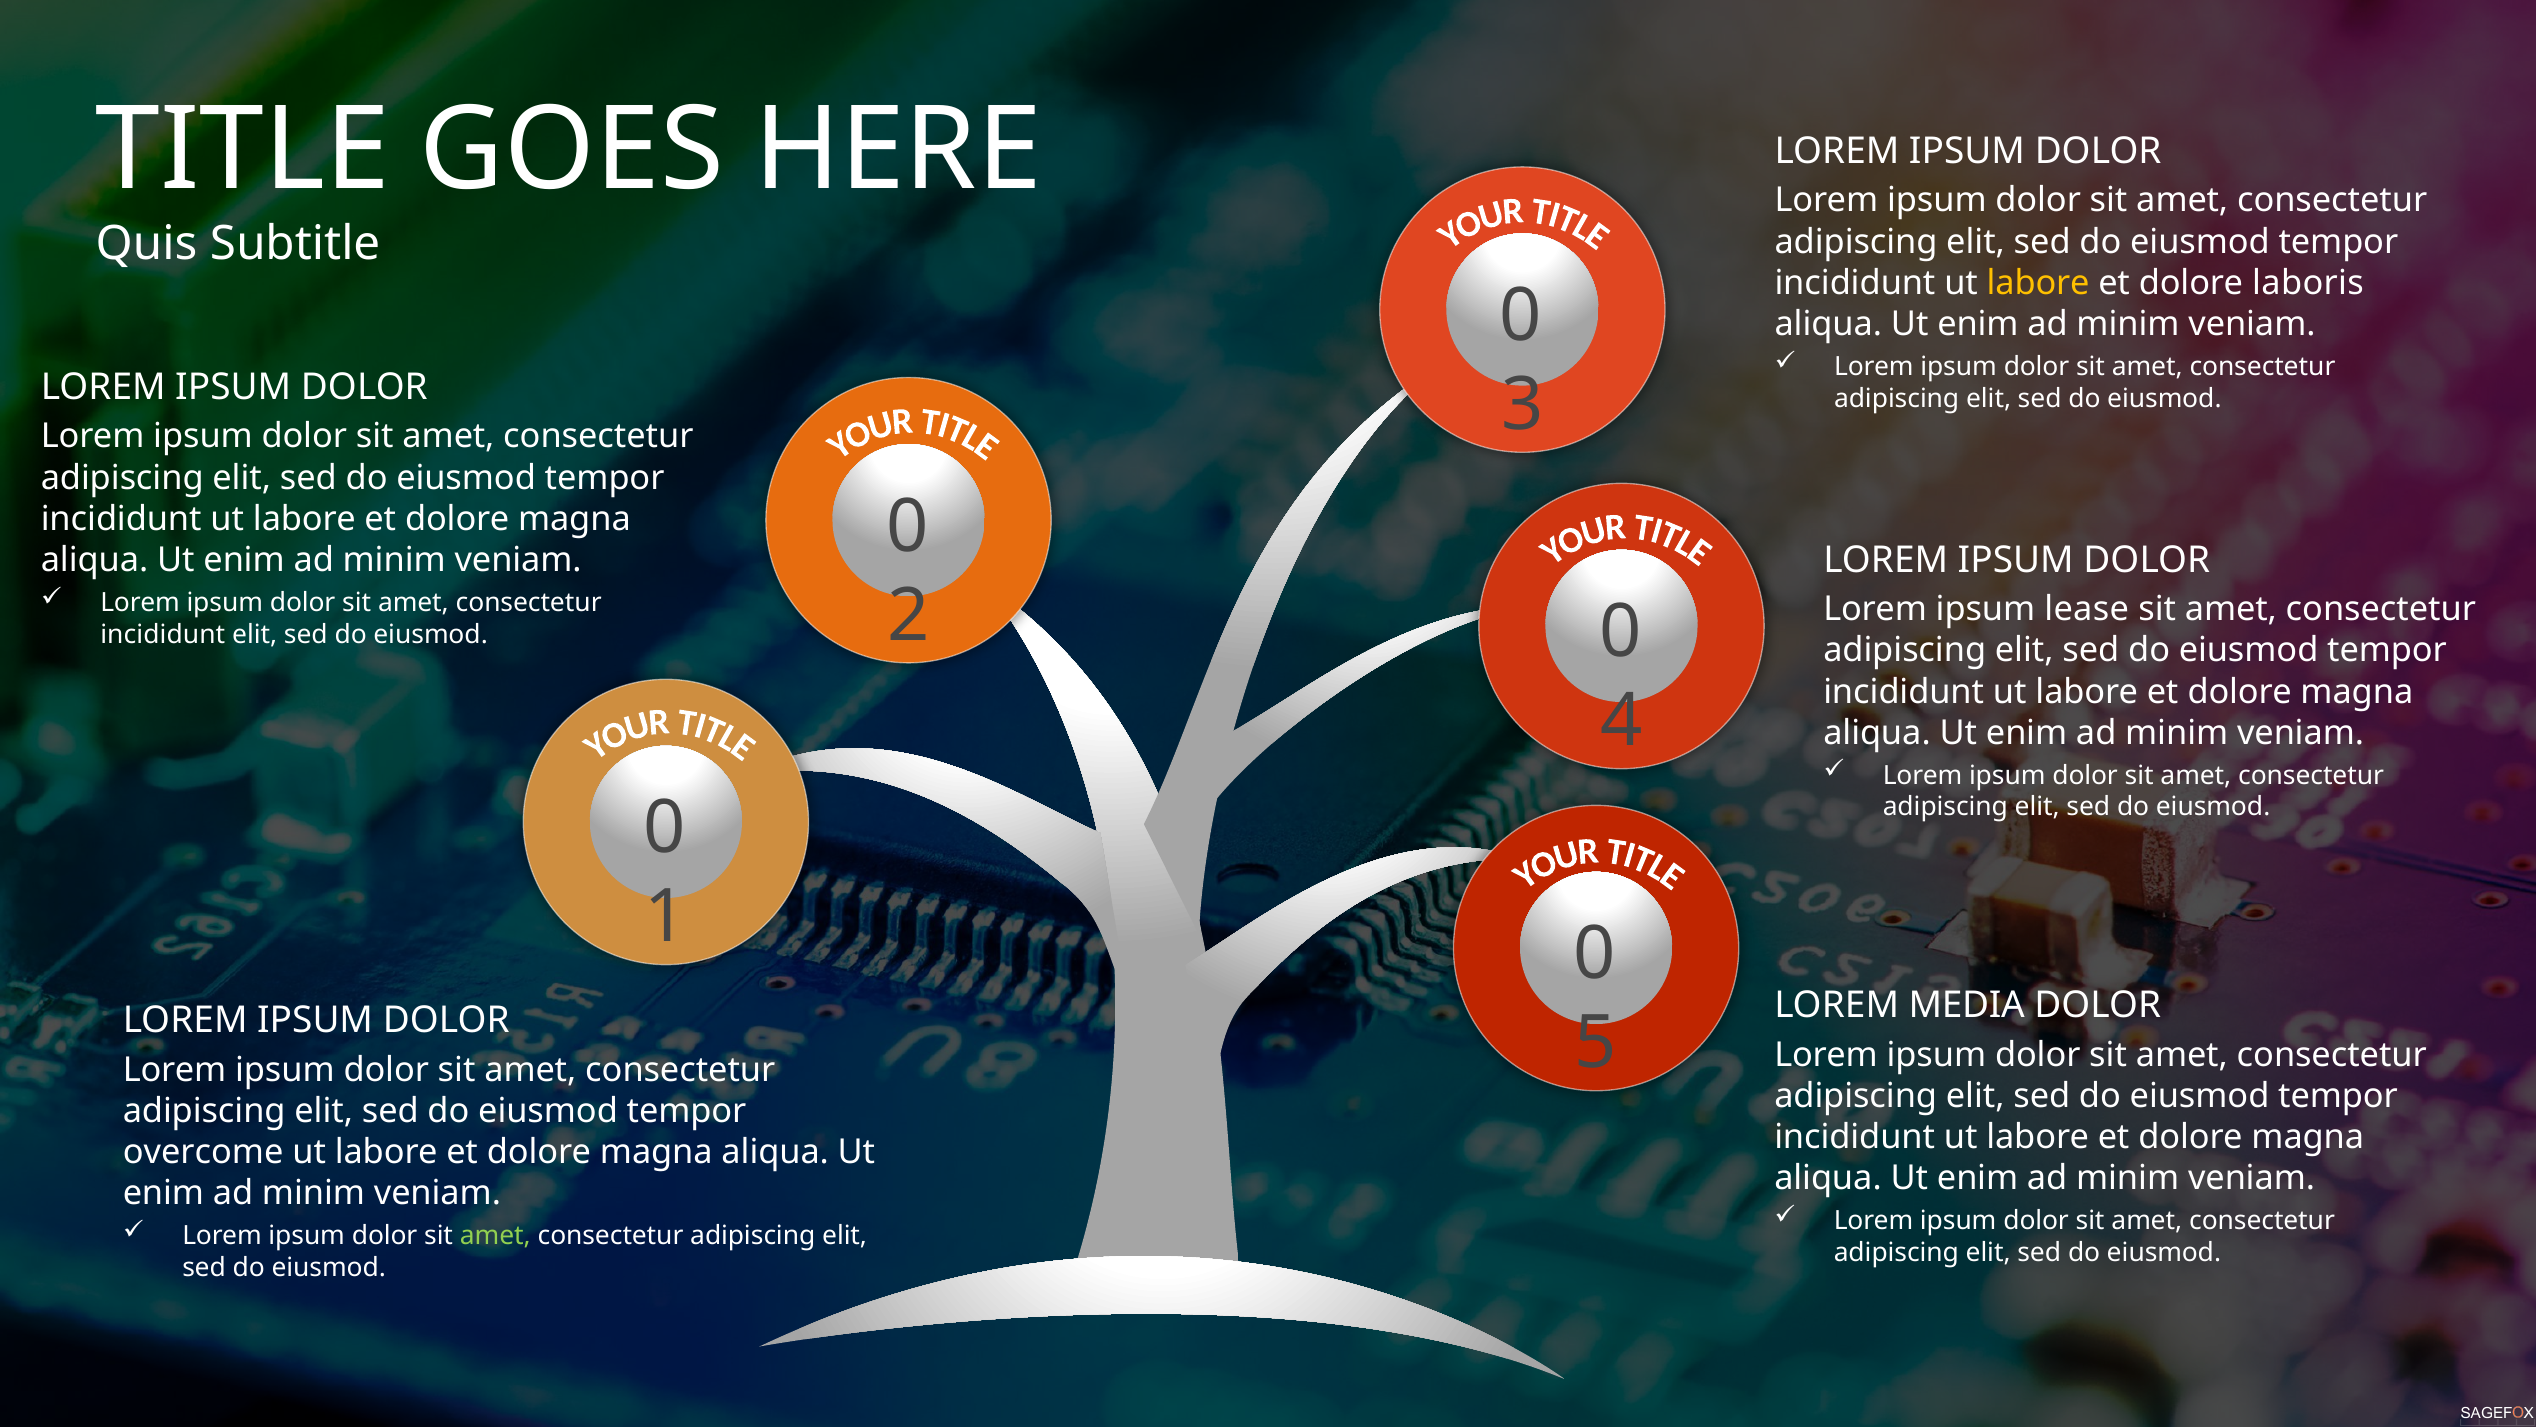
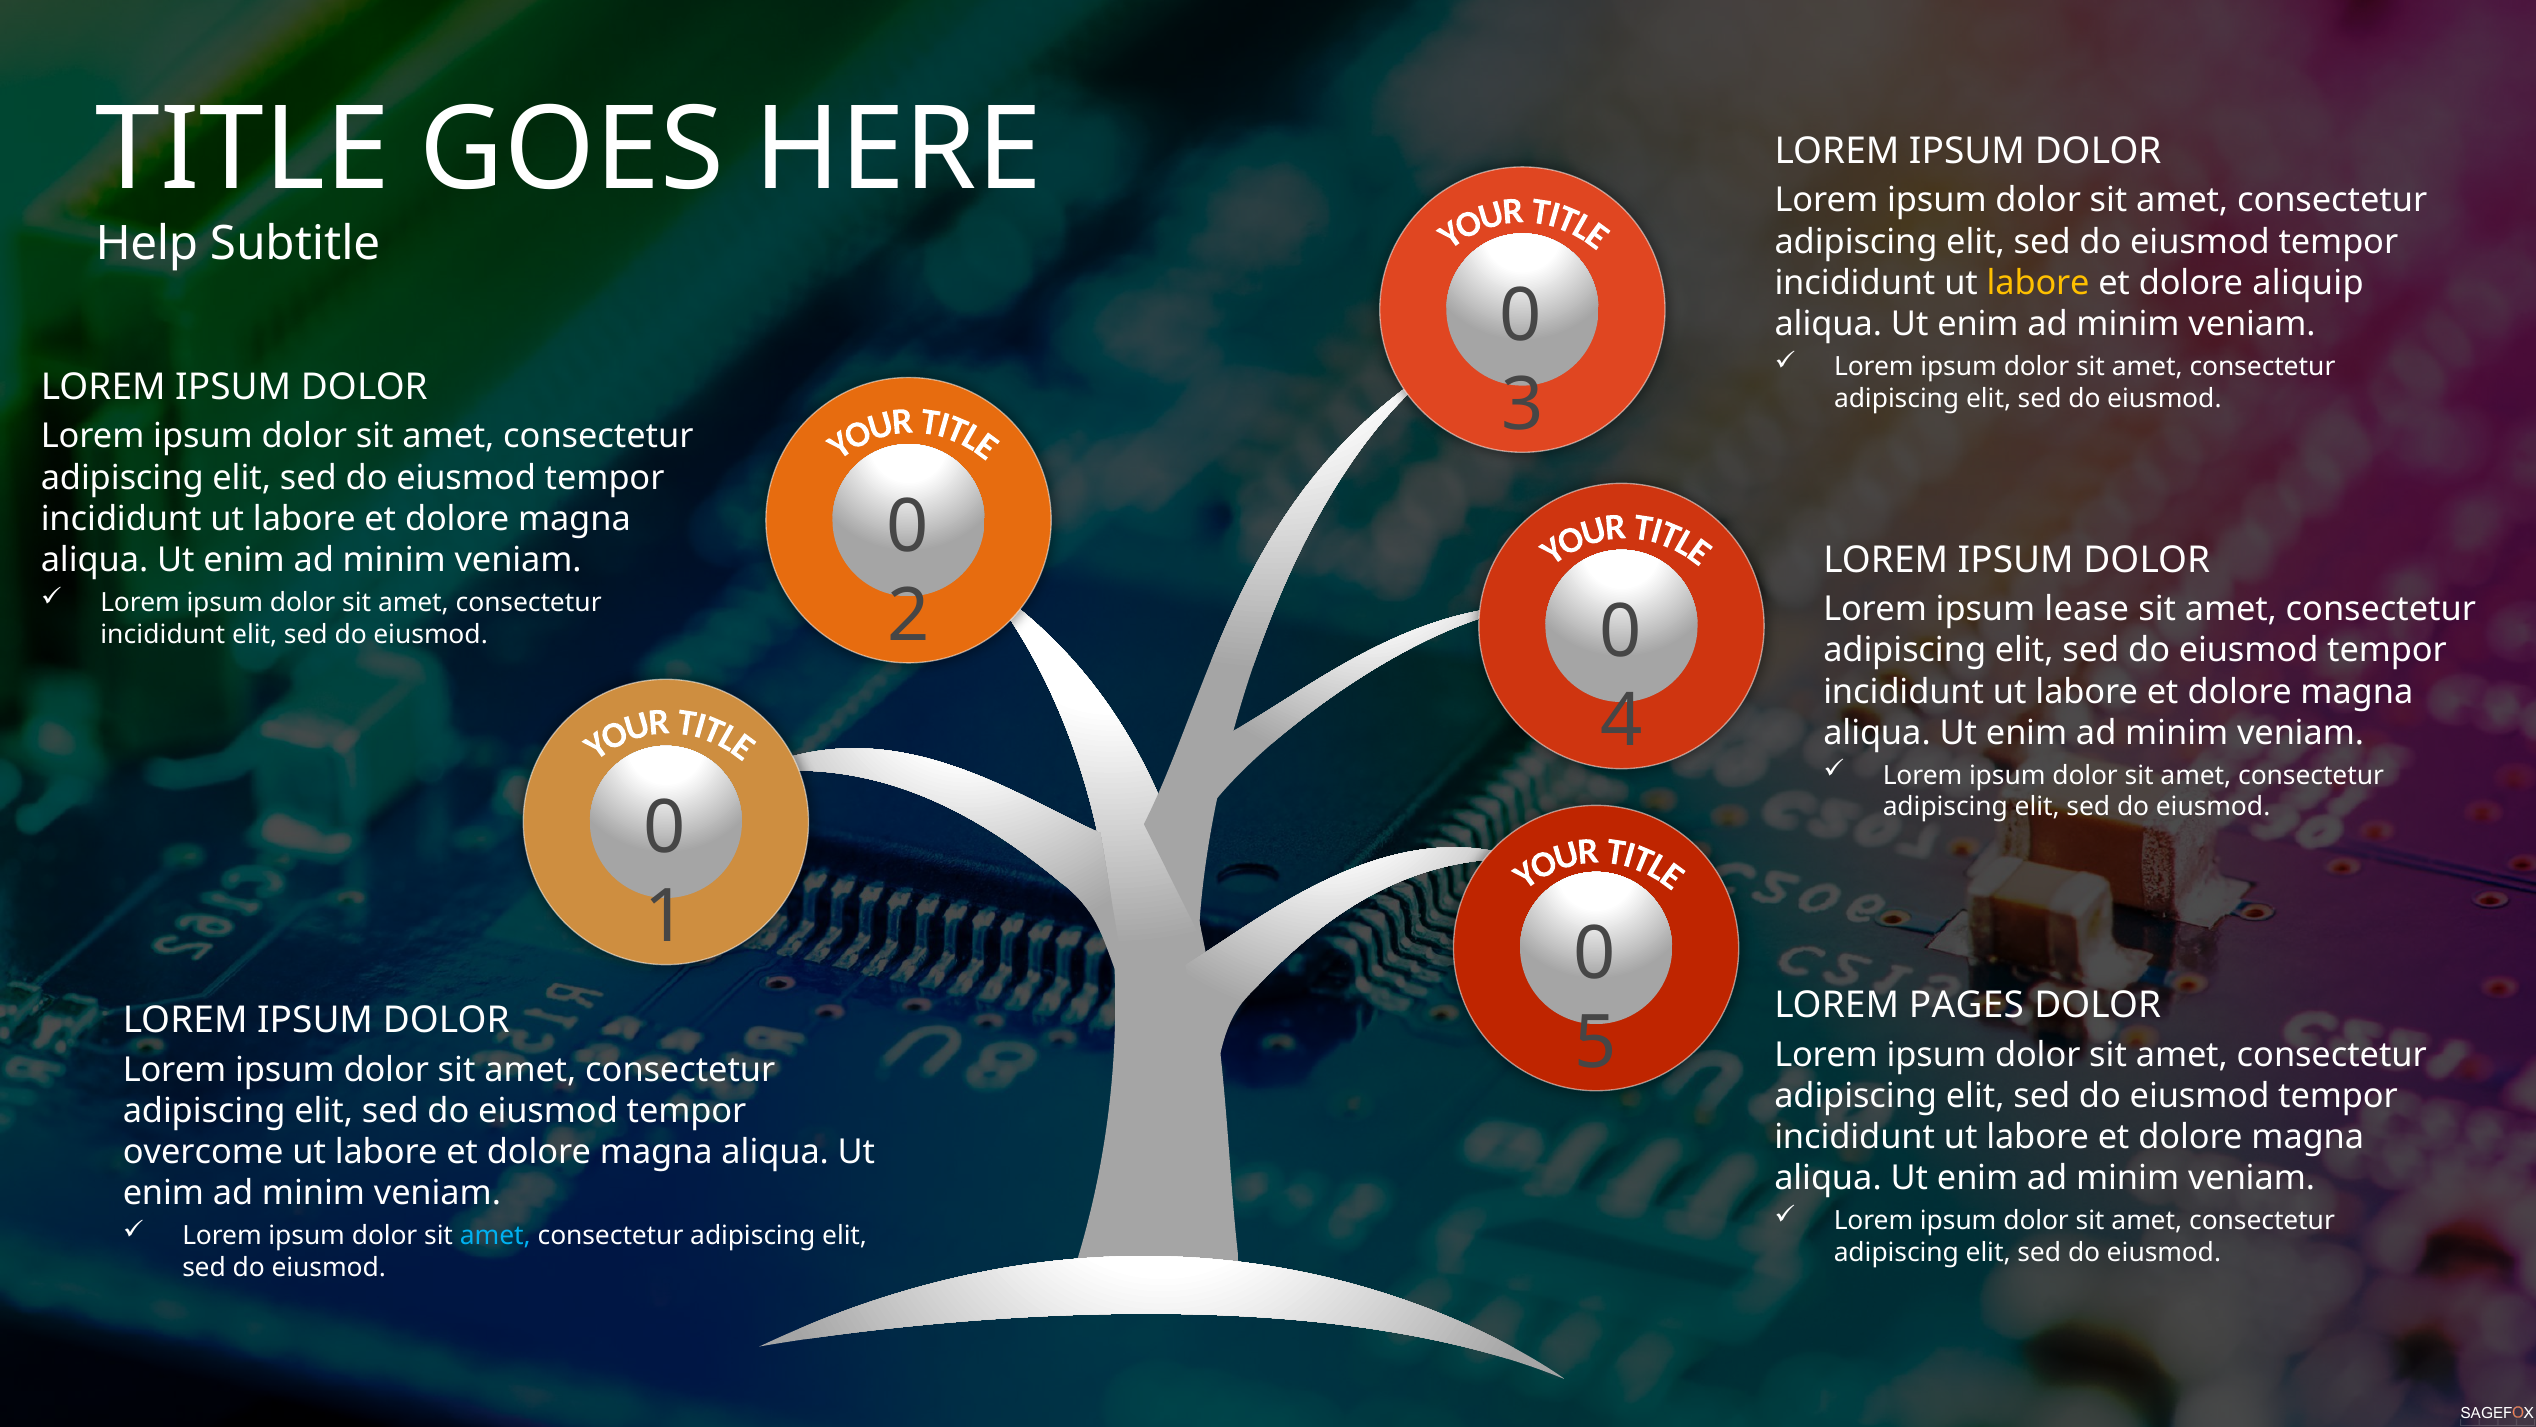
Quis: Quis -> Help
laboris: laboris -> aliquip
MEDIA: MEDIA -> PAGES
amet at (495, 1235) colour: light green -> light blue
